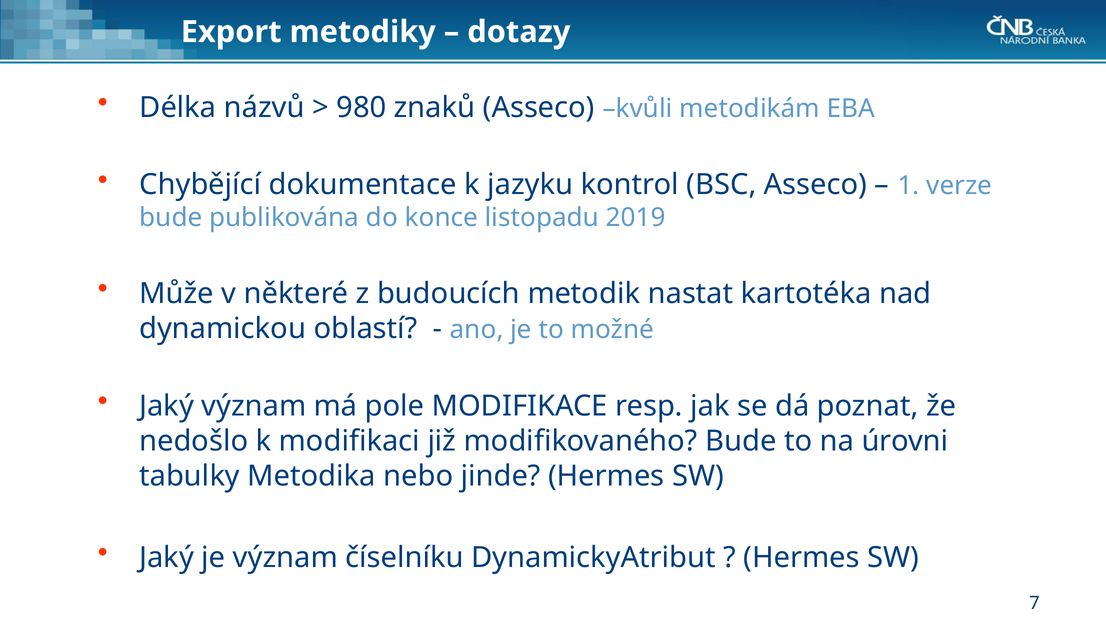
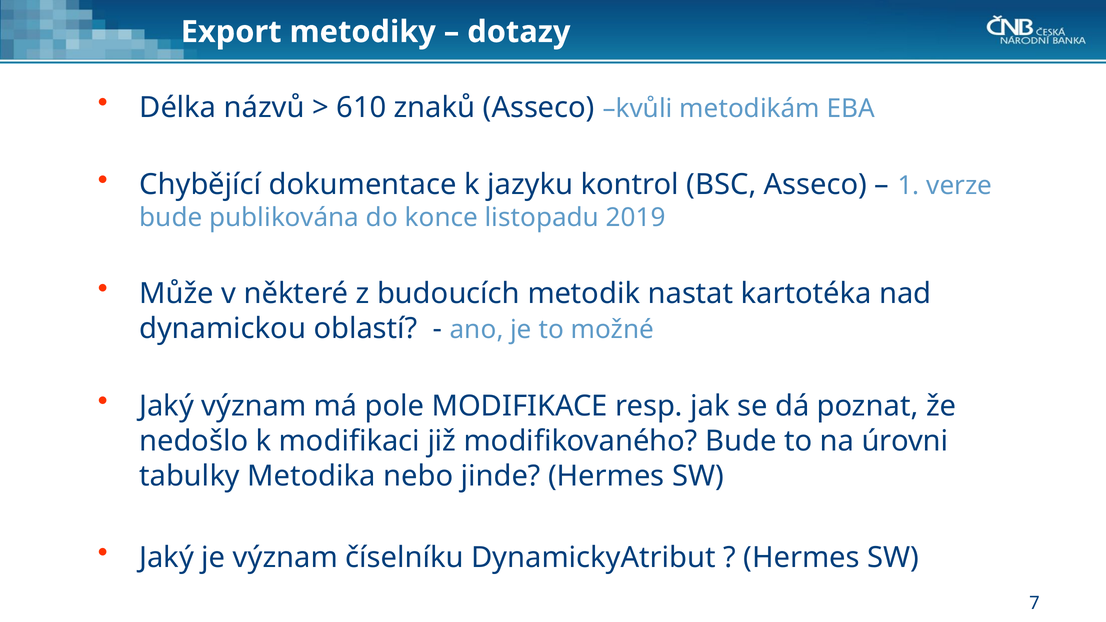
980: 980 -> 610
